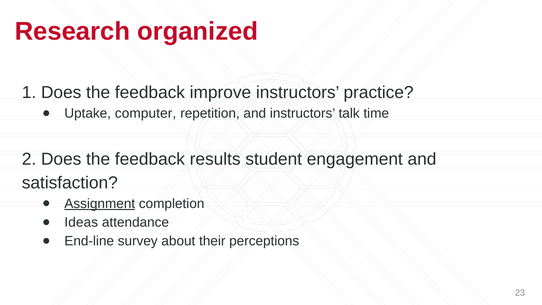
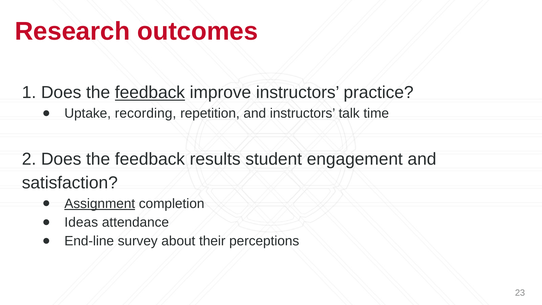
organized: organized -> outcomes
feedback at (150, 93) underline: none -> present
computer: computer -> recording
